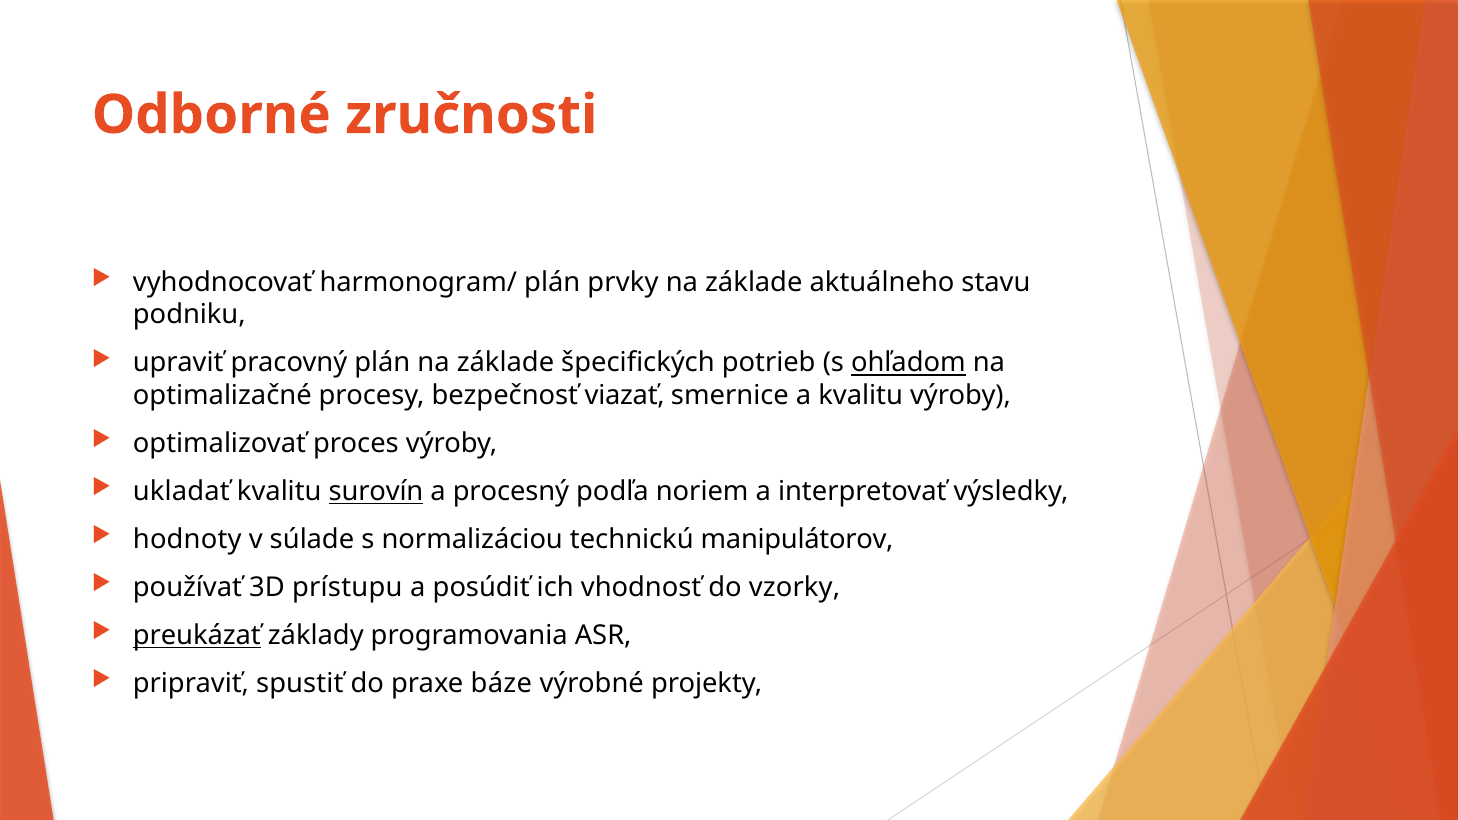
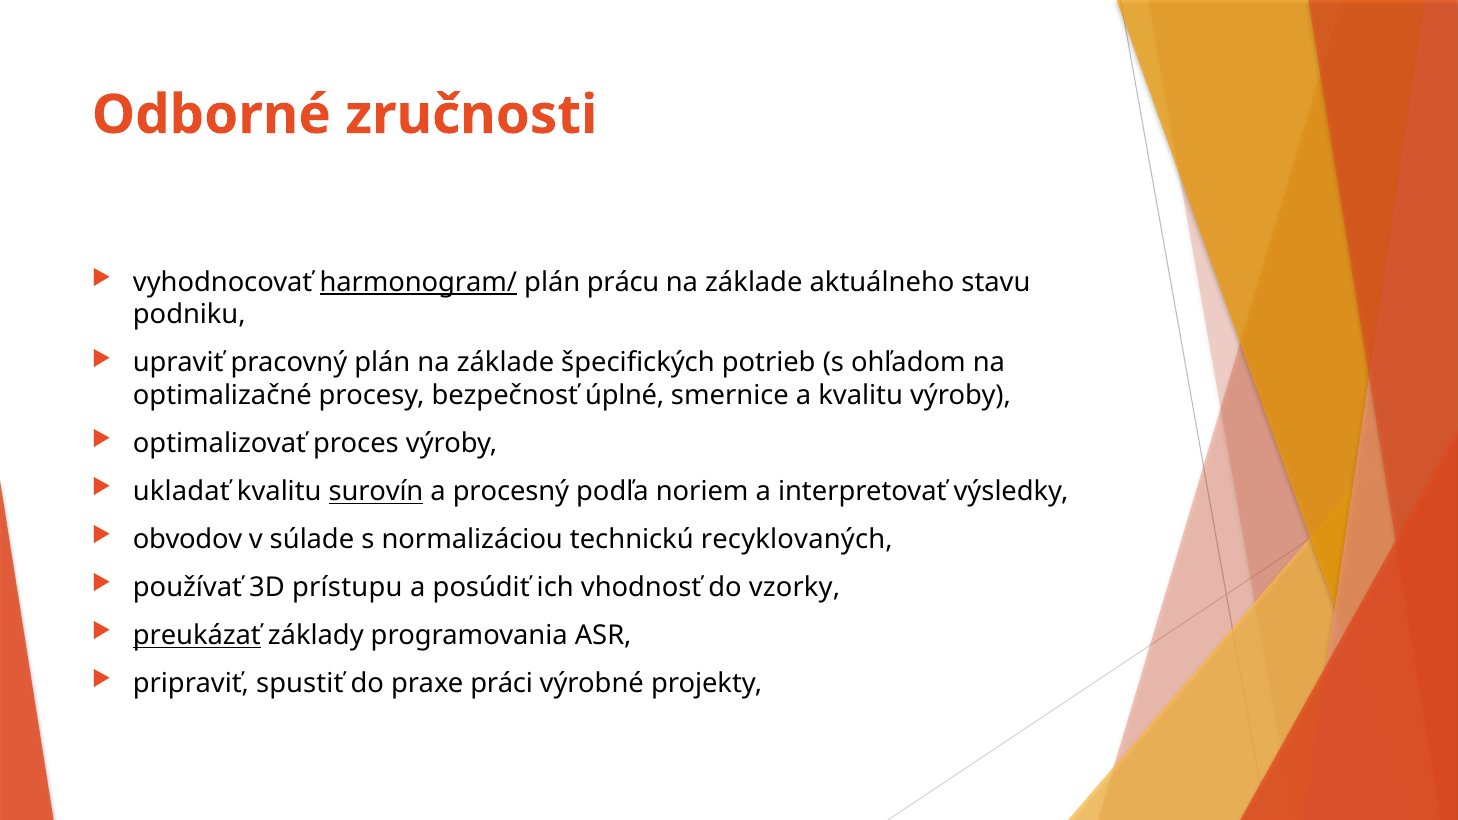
harmonogram/ underline: none -> present
prvky: prvky -> prácu
ohľadom underline: present -> none
viazať: viazať -> úplné
hodnoty: hodnoty -> obvodov
manipulátorov: manipulátorov -> recyklovaných
báze: báze -> práci
